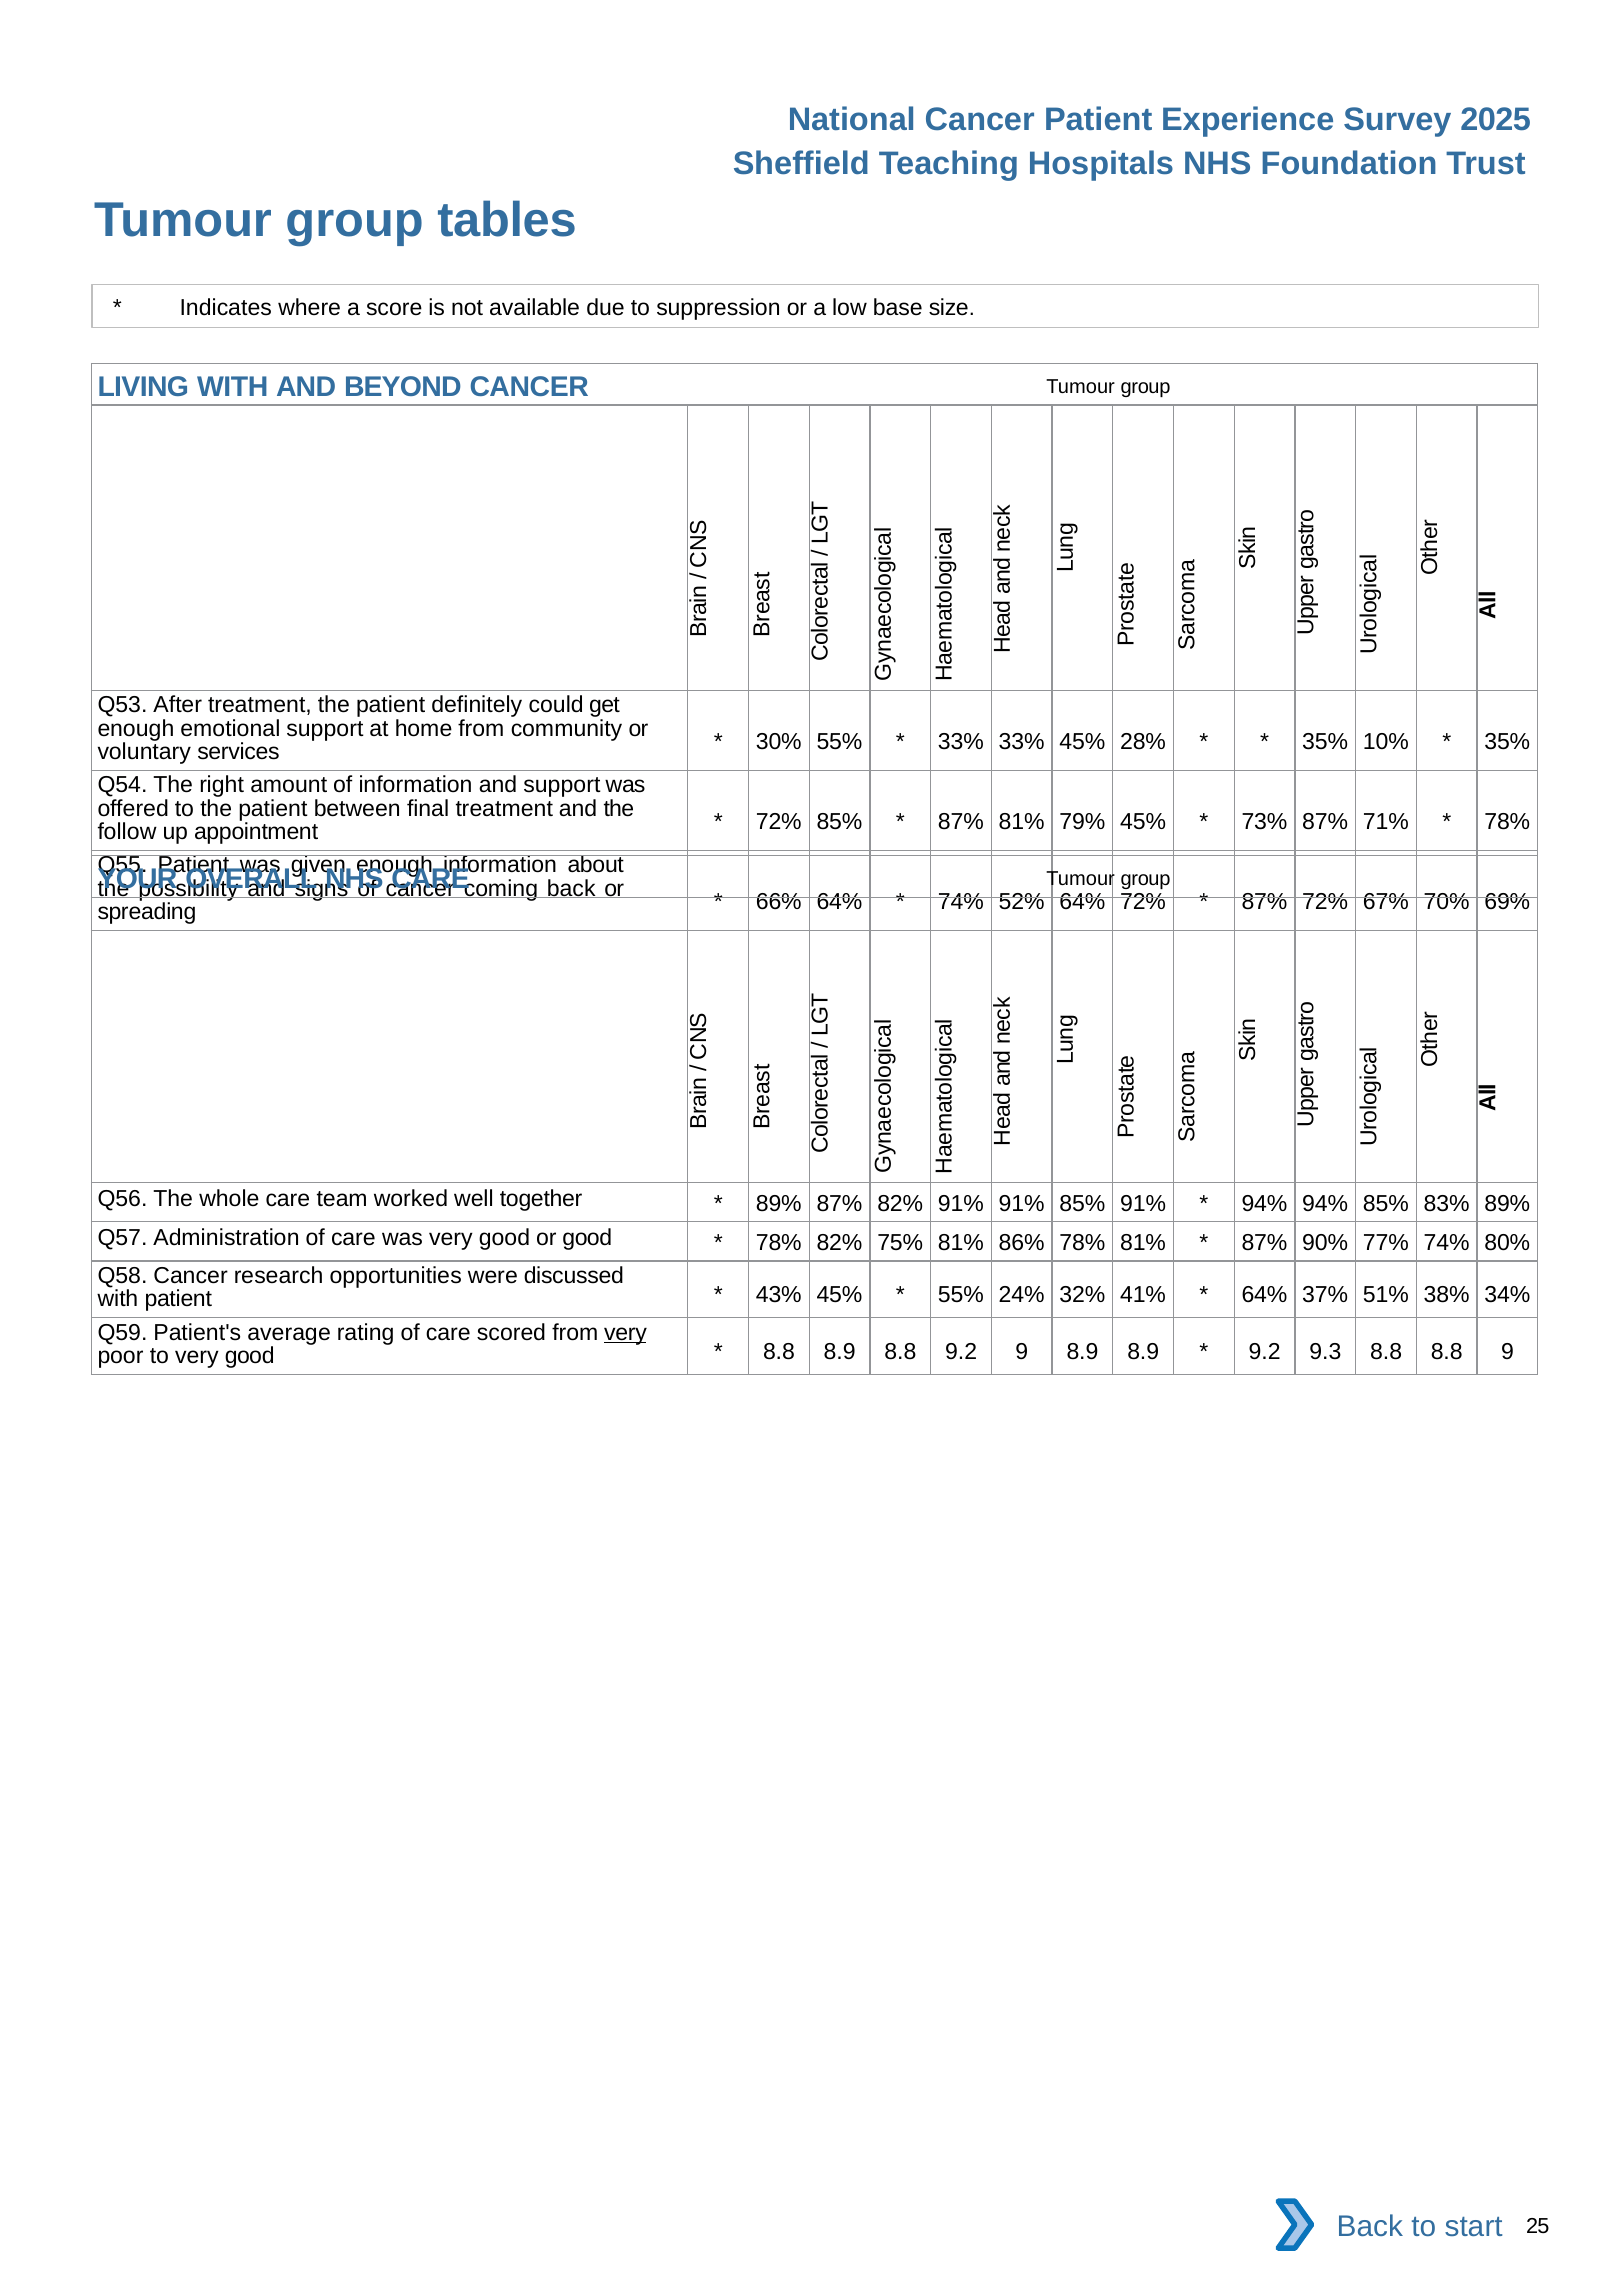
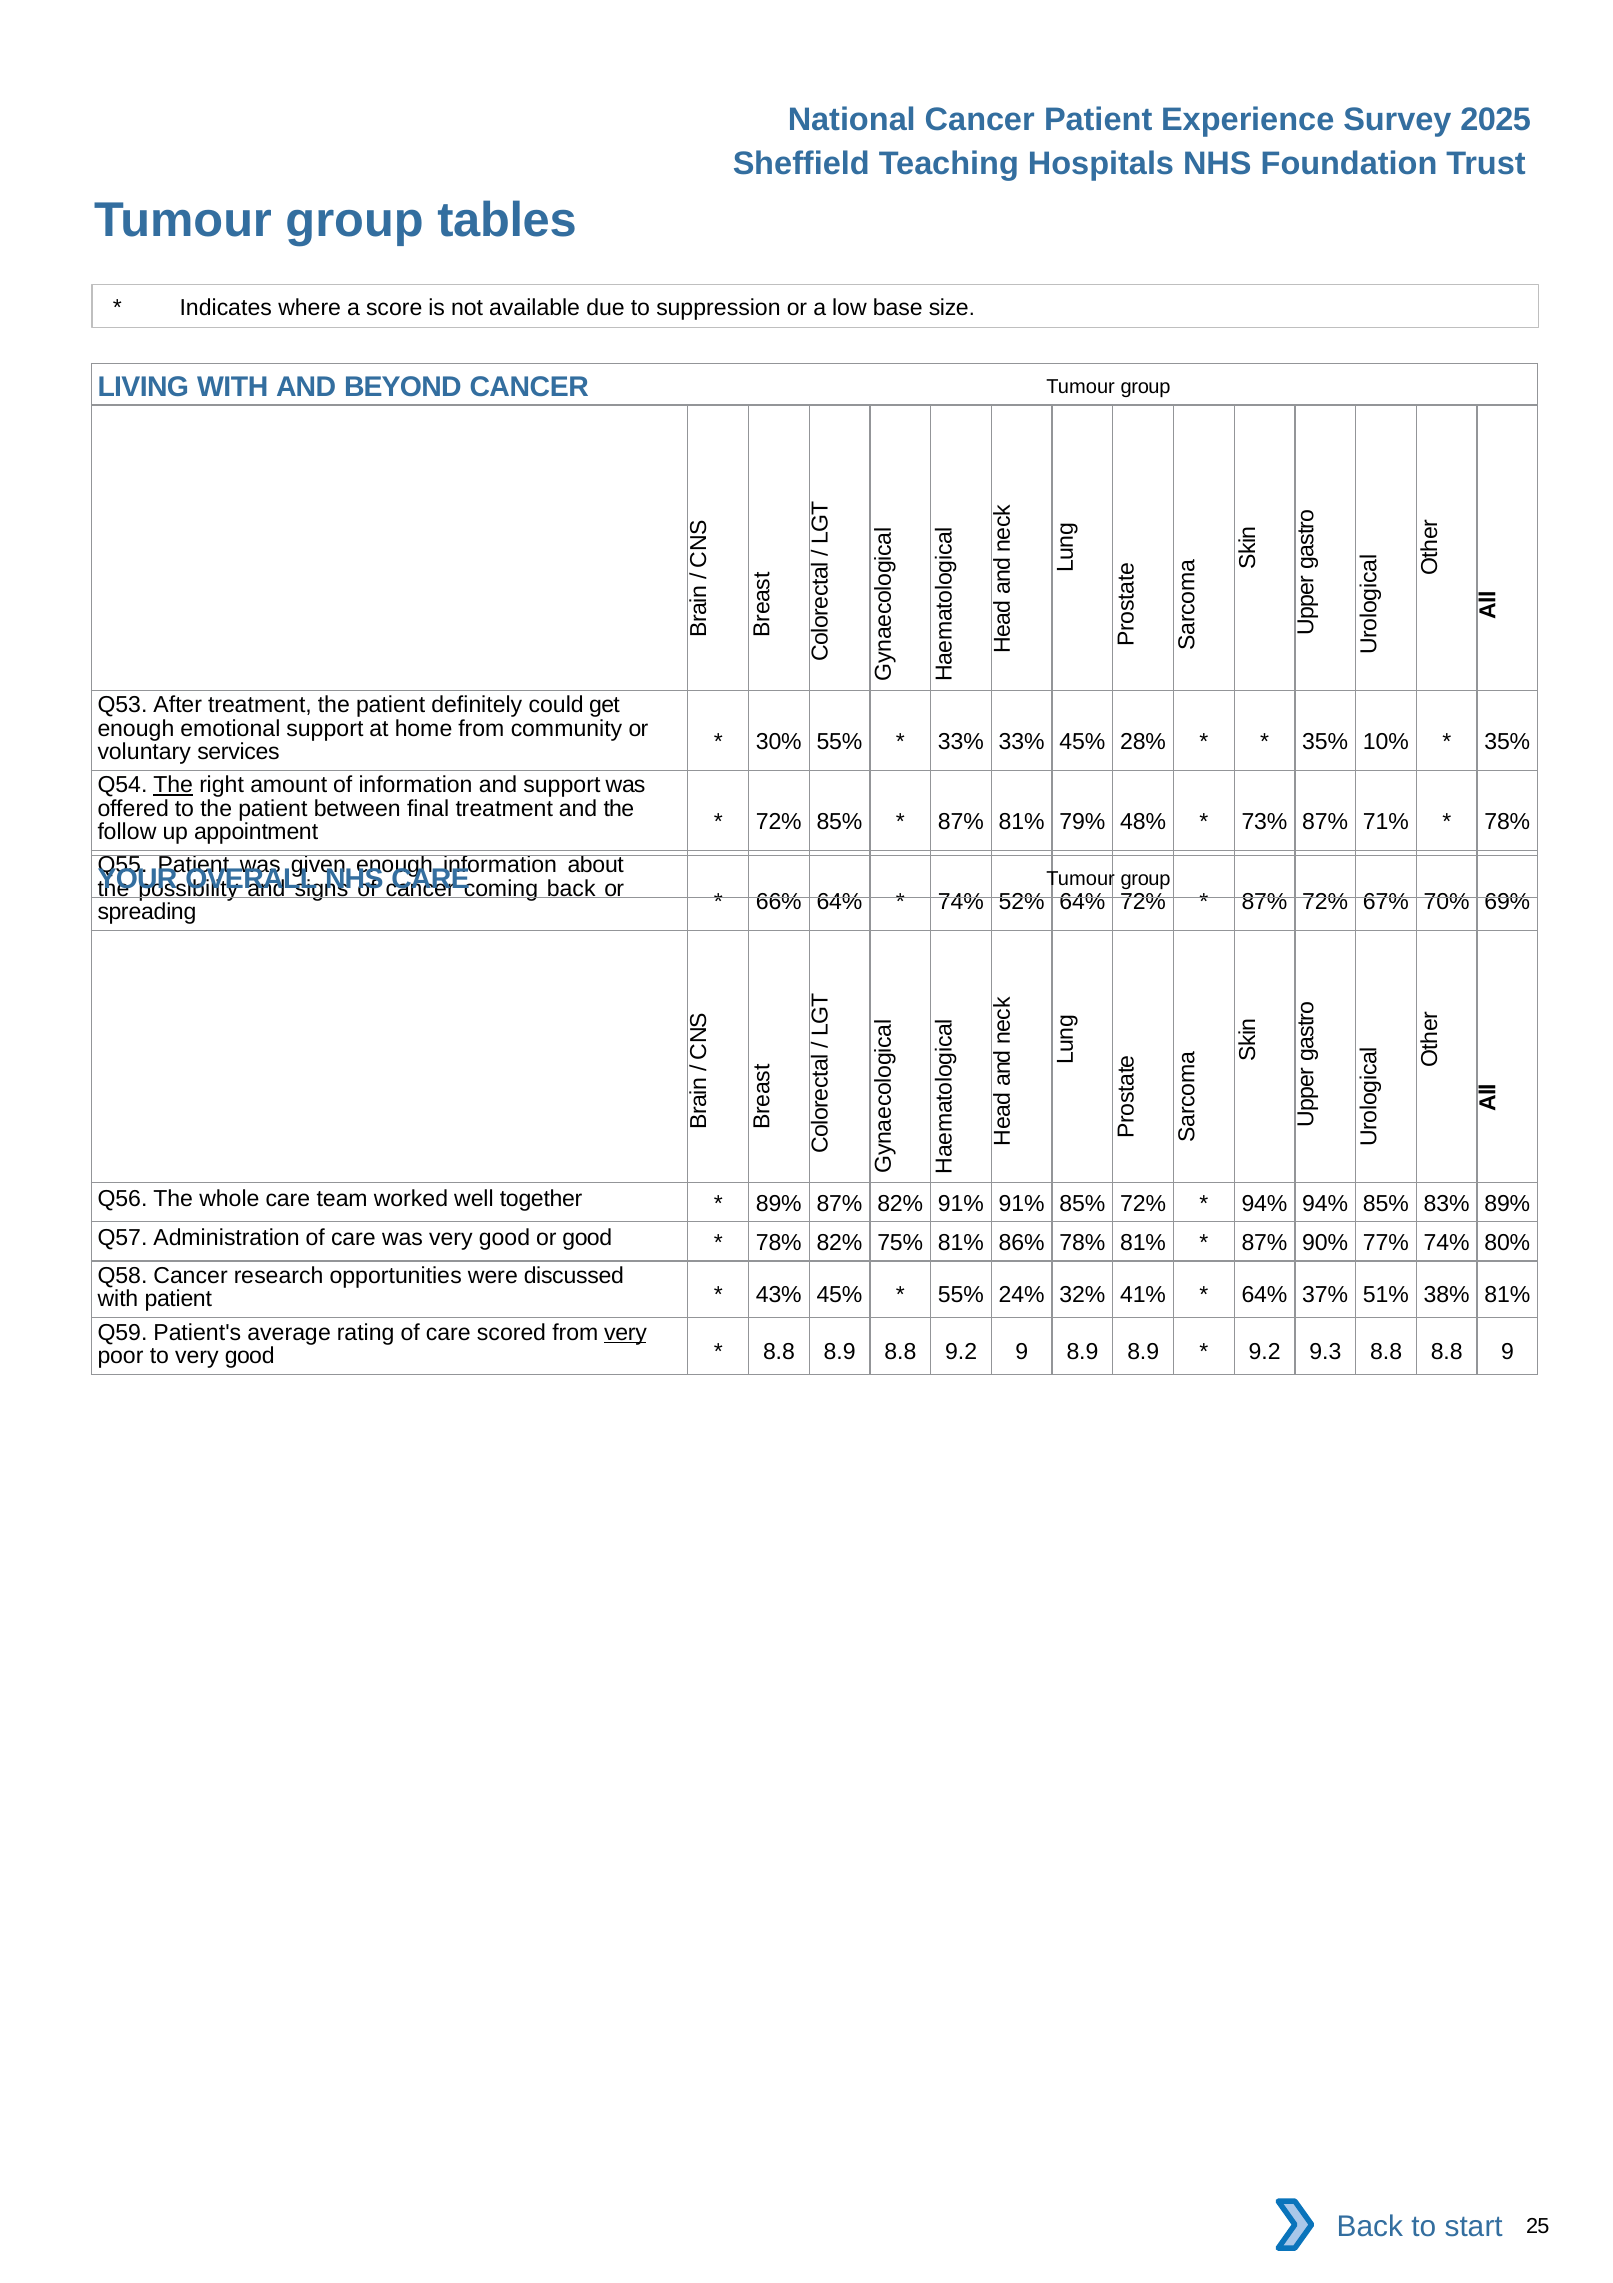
The at (173, 785) underline: none -> present
79% 45%: 45% -> 48%
85% 91%: 91% -> 72%
38% 34%: 34% -> 81%
